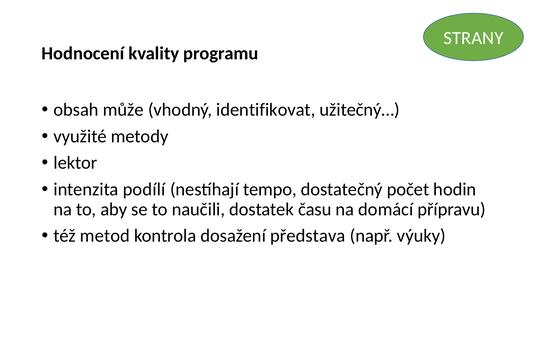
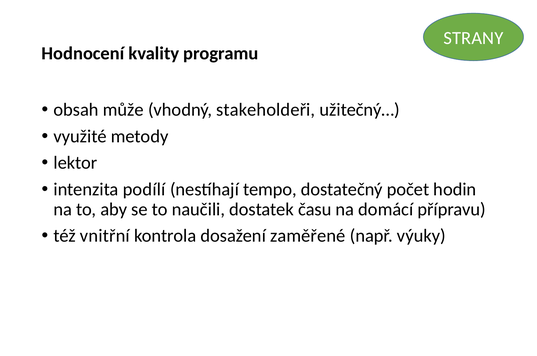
identifikovat: identifikovat -> stakeholdeři
metod: metod -> vnitřní
představa: představa -> zaměřené
